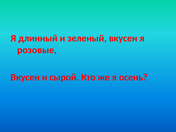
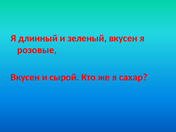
осень: осень -> сахар
